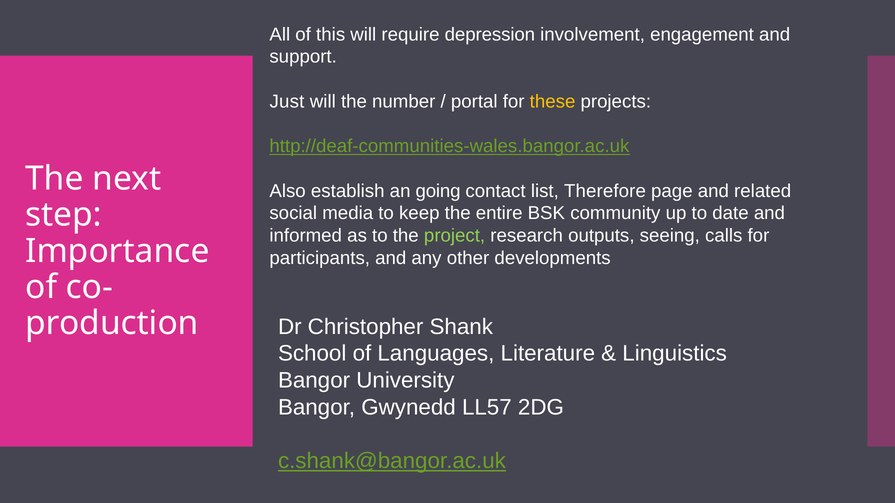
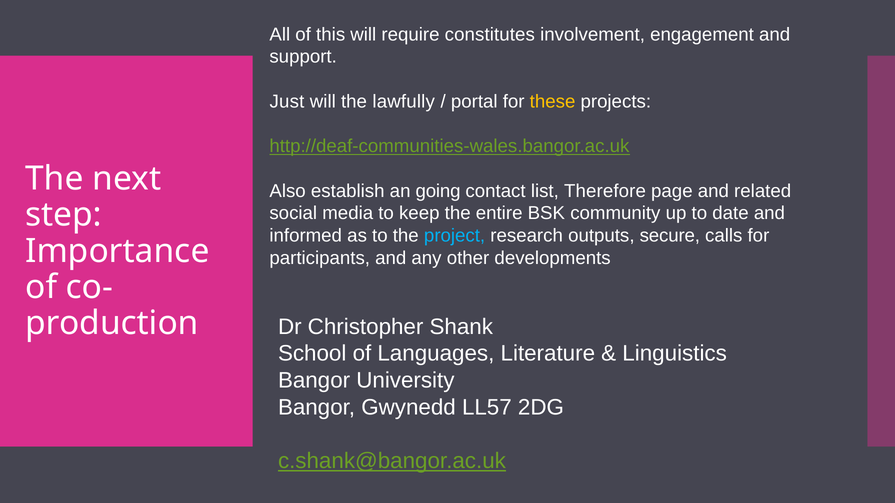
depression: depression -> constitutes
number: number -> lawfully
project colour: light green -> light blue
seeing: seeing -> secure
